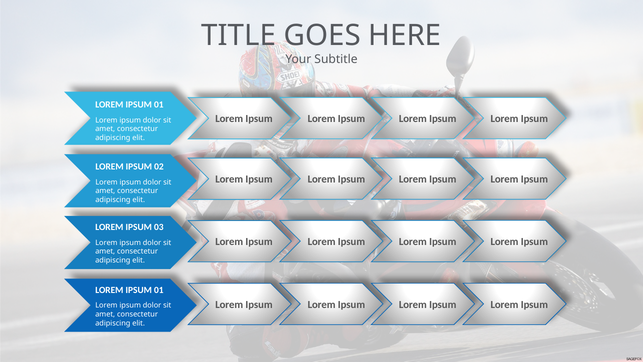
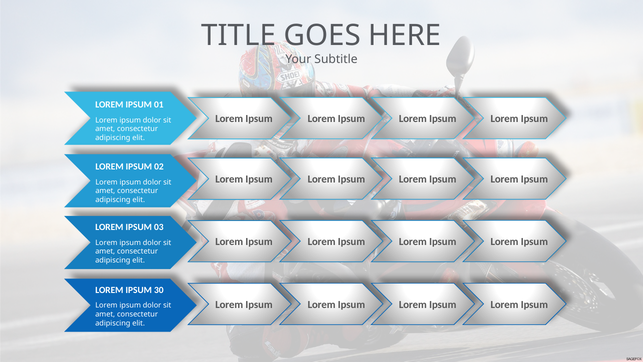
01 at (159, 290): 01 -> 30
